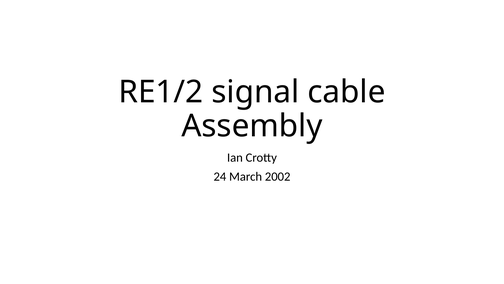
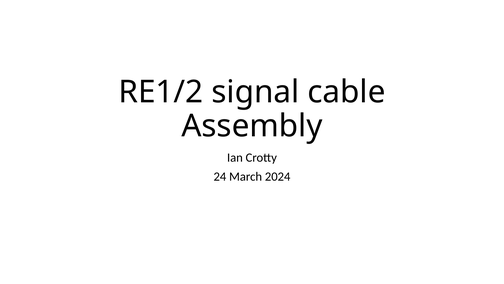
2002: 2002 -> 2024
